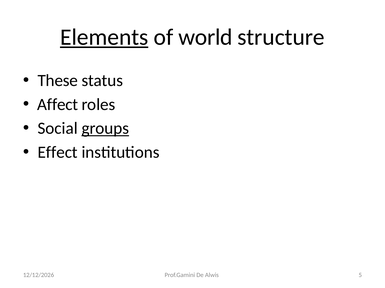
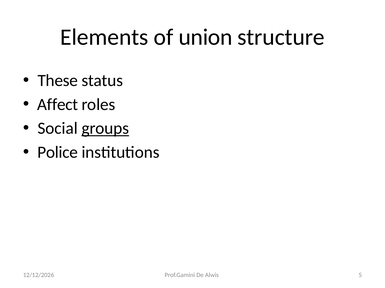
Elements underline: present -> none
world: world -> union
Effect: Effect -> Police
